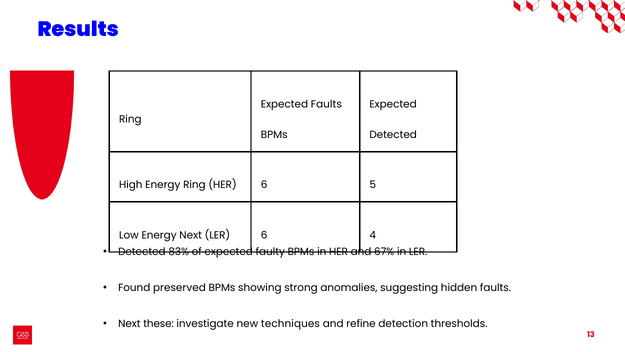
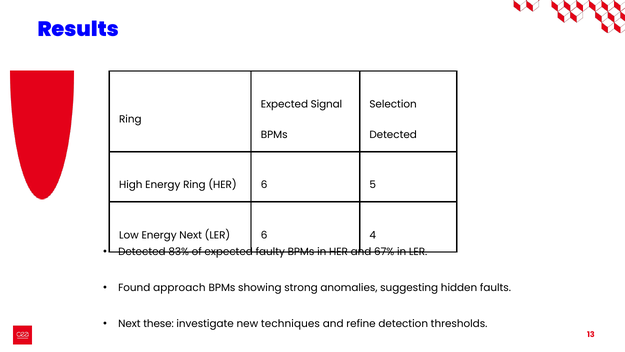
Expected Faults: Faults -> Signal
Expected at (393, 104): Expected -> Selection
preserved: preserved -> approach
